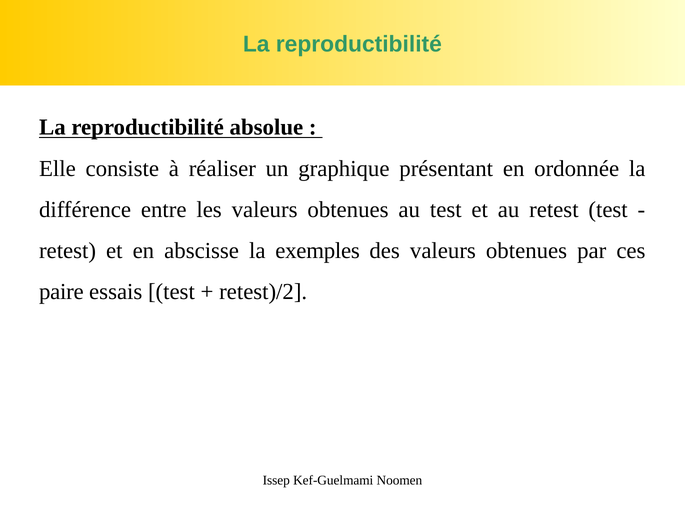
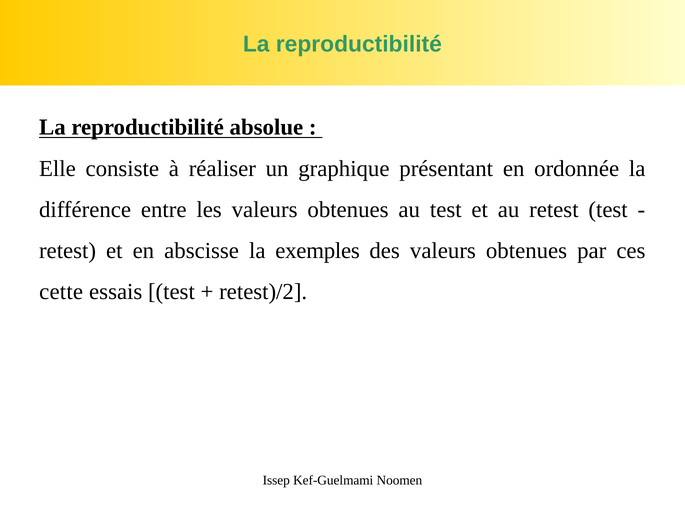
paire: paire -> cette
